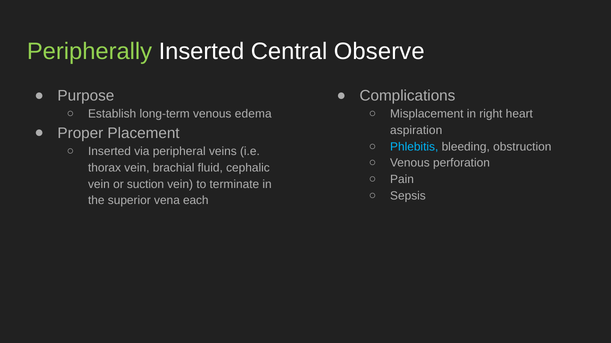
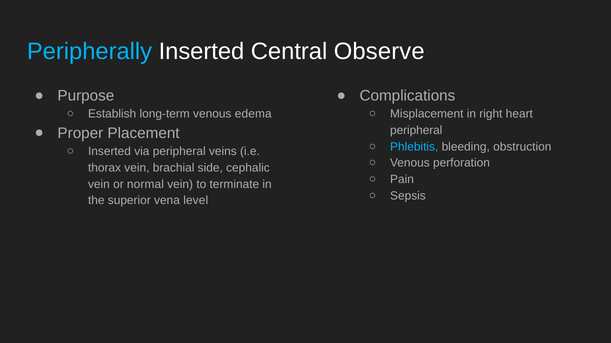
Peripherally colour: light green -> light blue
aspiration at (416, 131): aspiration -> peripheral
fluid: fluid -> side
suction: suction -> normal
each: each -> level
